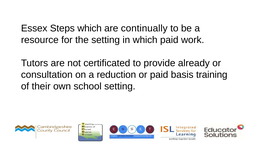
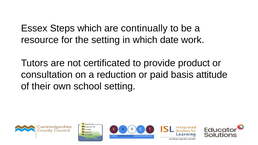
which paid: paid -> date
already: already -> product
training: training -> attitude
